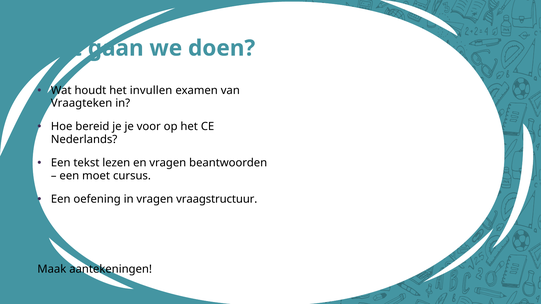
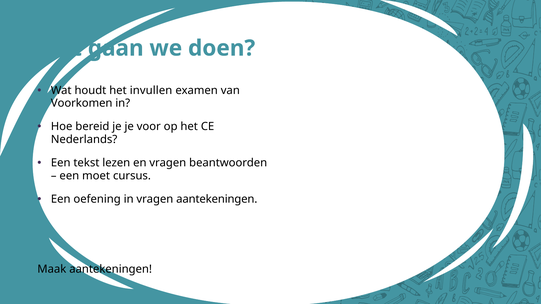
Vraagteken: Vraagteken -> Voorkomen
vragen vraagstructuur: vraagstructuur -> aantekeningen
